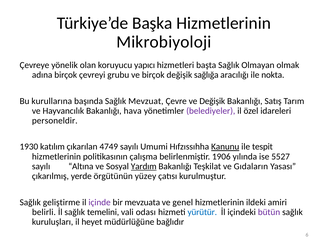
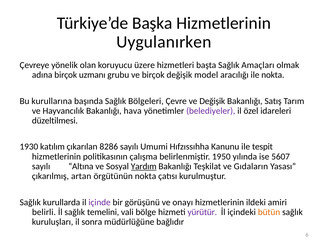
Mikrobiyoloji: Mikrobiyoloji -> Uygulanırken
yapıcı: yapıcı -> üzere
Olmayan: Olmayan -> Amaçları
çevreyi: çevreyi -> uzmanı
sağlığa: sağlığa -> model
Mevzuat: Mevzuat -> Bölgeleri
personeldir: personeldir -> düzeltilmesi
4749: 4749 -> 8286
Kanunu underline: present -> none
1906: 1906 -> 1950
5527: 5527 -> 5607
yerde: yerde -> artan
örgütünün yüzey: yüzey -> nokta
geliştirme: geliştirme -> kurullarda
mevzuata: mevzuata -> görüşünü
genel: genel -> onayı
odası: odası -> bölge
yürütür colour: blue -> purple
bütün colour: purple -> orange
heyet: heyet -> sonra
